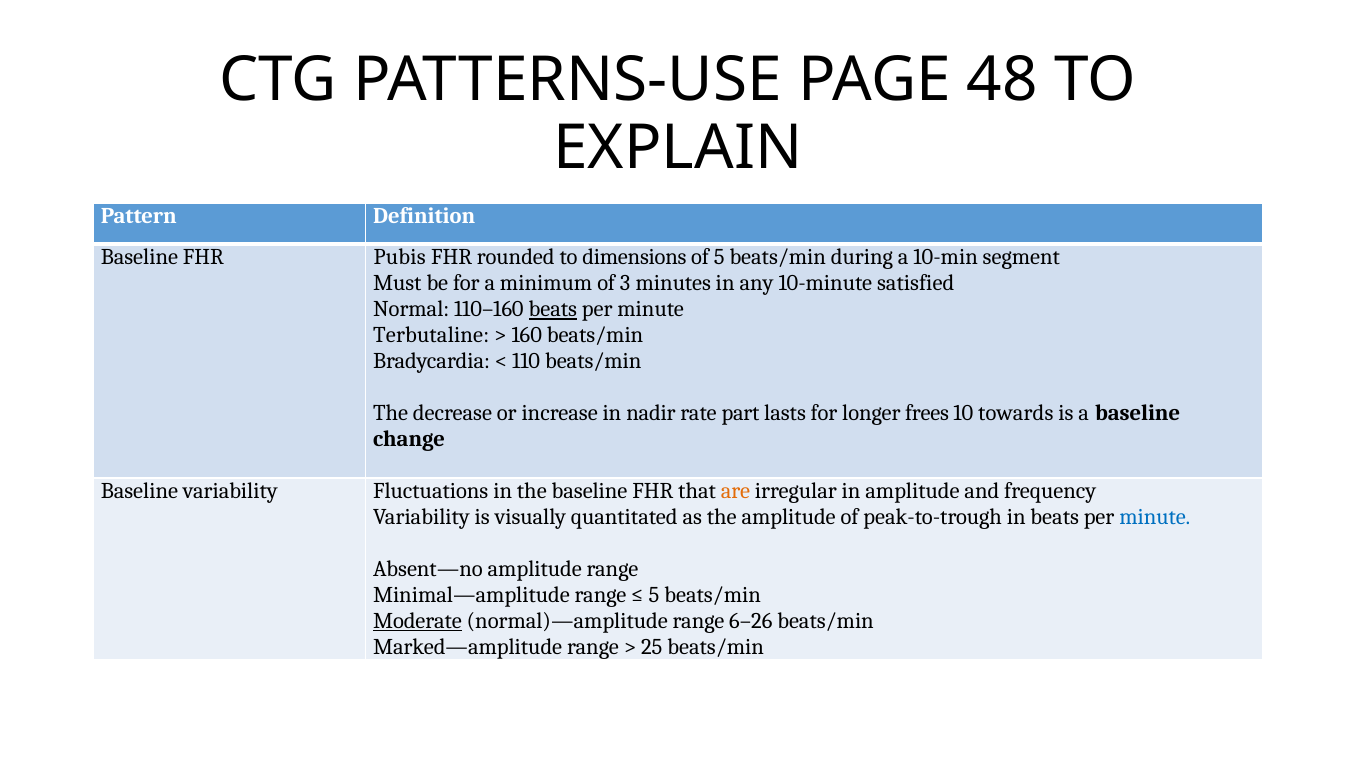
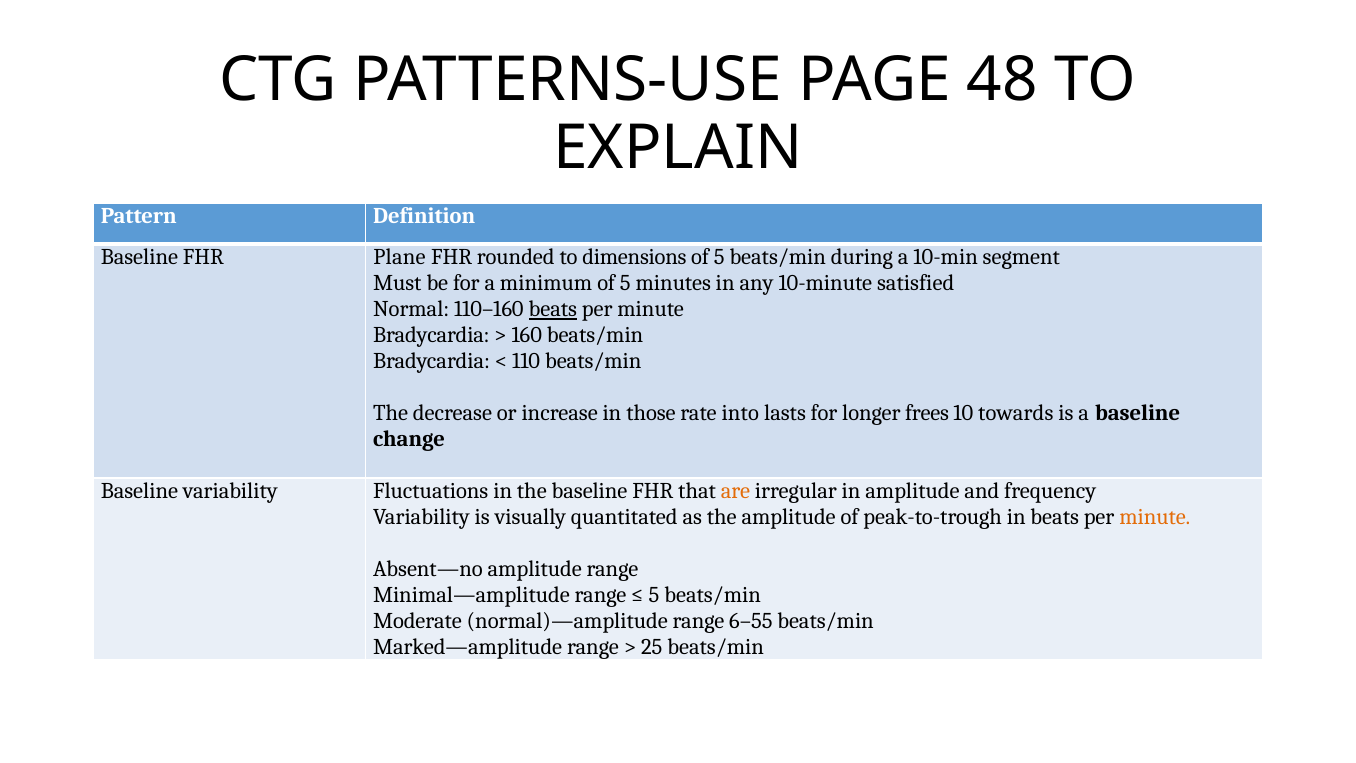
Pubis: Pubis -> Plane
minimum of 3: 3 -> 5
Terbutaline at (431, 335): Terbutaline -> Bradycardia
nadir: nadir -> those
part: part -> into
minute at (1155, 517) colour: blue -> orange
Moderate underline: present -> none
6–26: 6–26 -> 6–55
